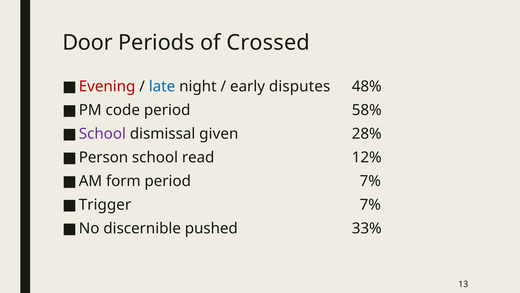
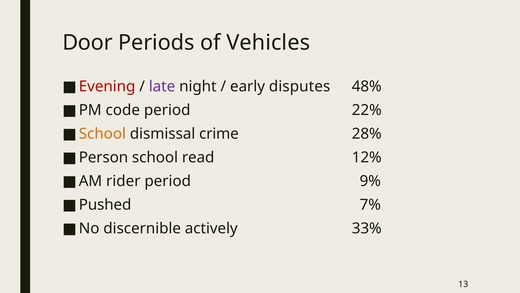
Crossed: Crossed -> Vehicles
late colour: blue -> purple
58%: 58% -> 22%
School at (102, 134) colour: purple -> orange
given: given -> crime
form: form -> rider
period 7%: 7% -> 9%
Trigger: Trigger -> Pushed
pushed: pushed -> actively
